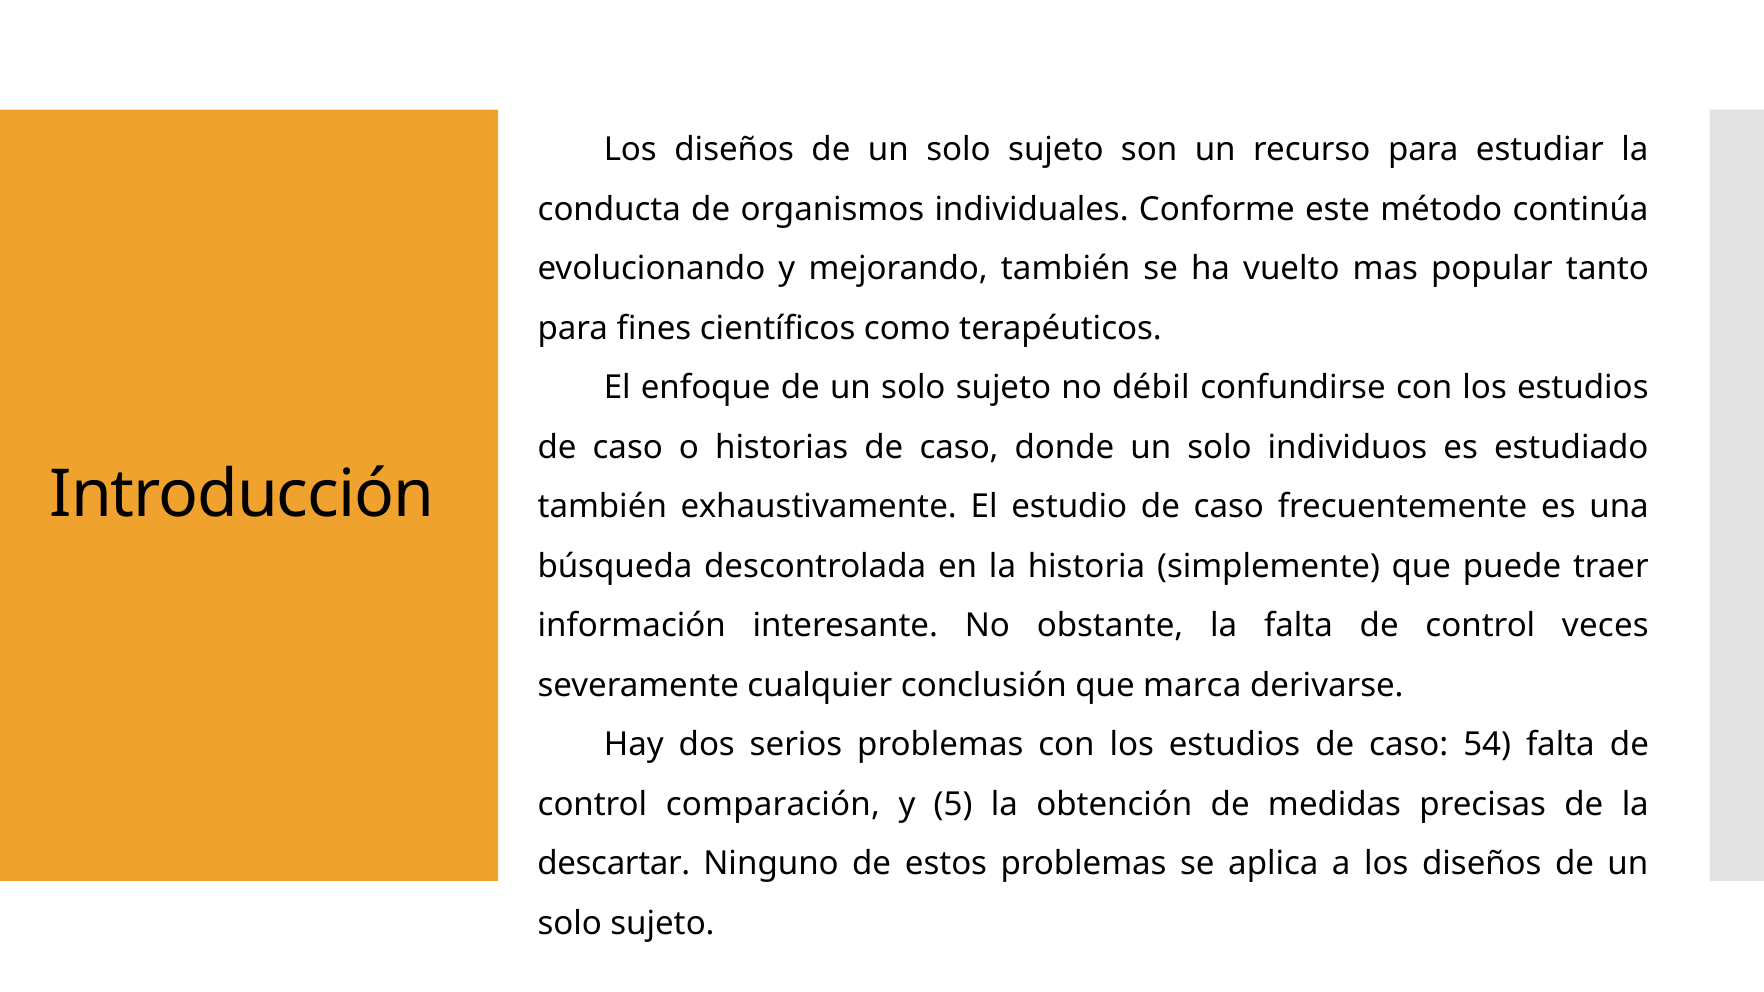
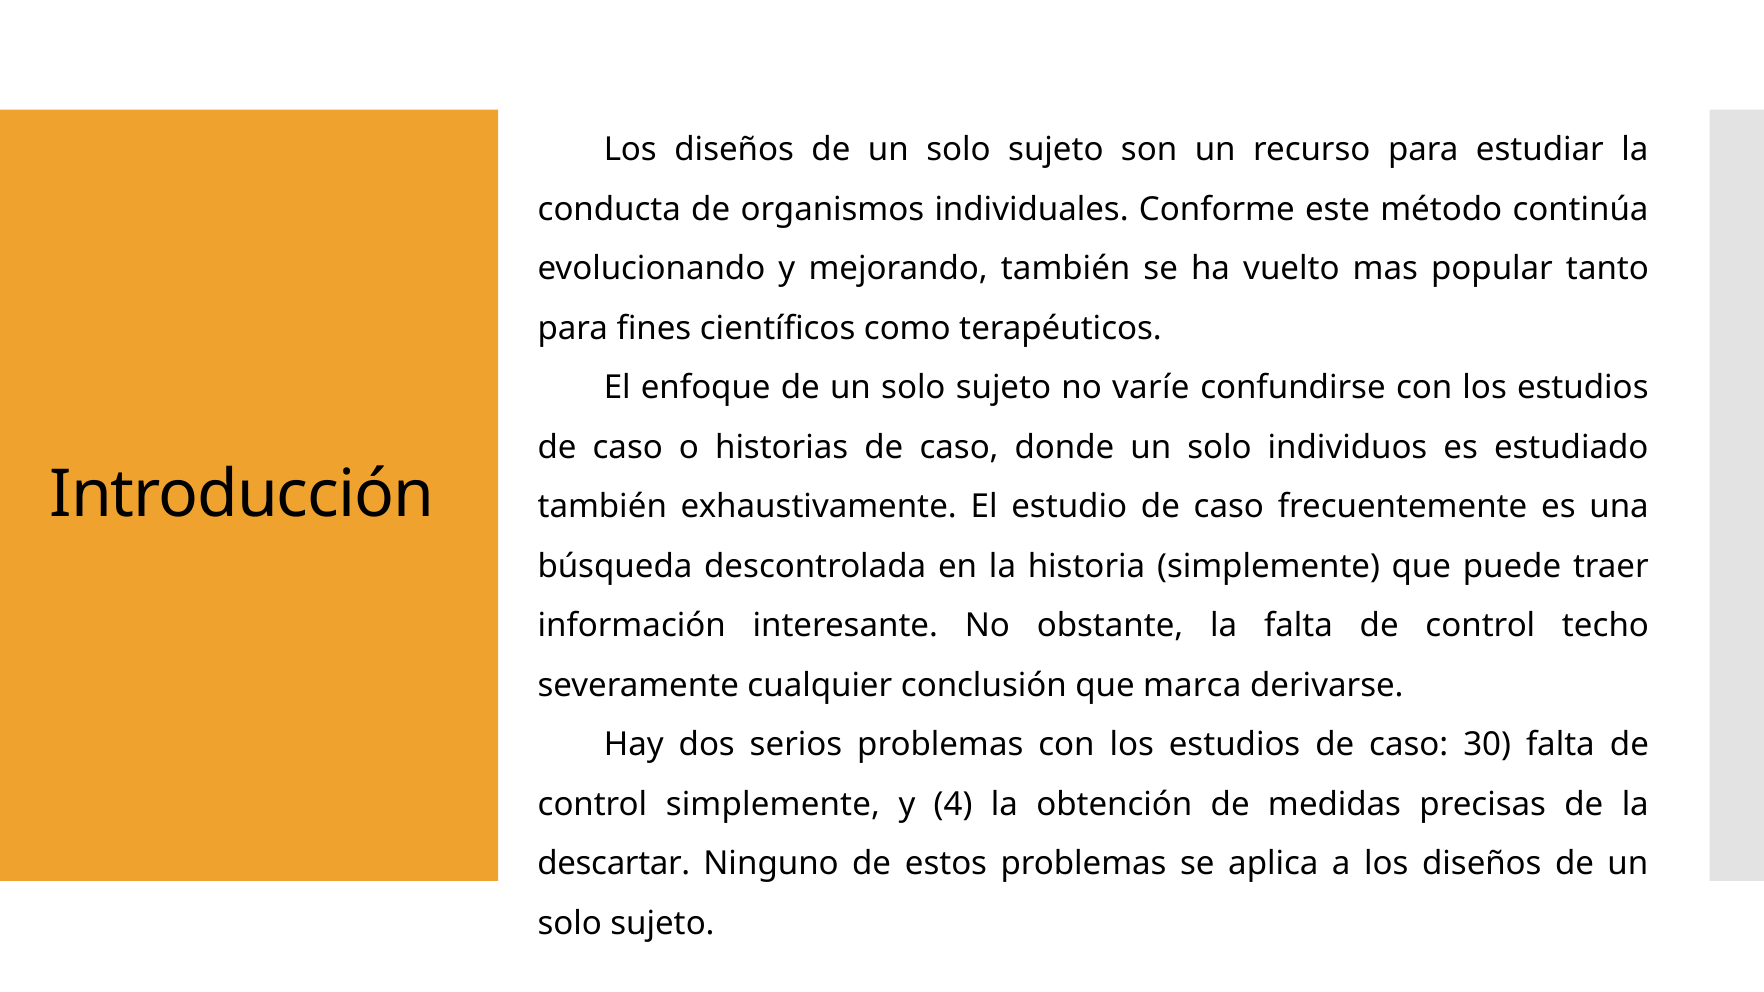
débil: débil -> varíe
veces: veces -> techo
54: 54 -> 30
control comparación: comparación -> simplemente
5: 5 -> 4
